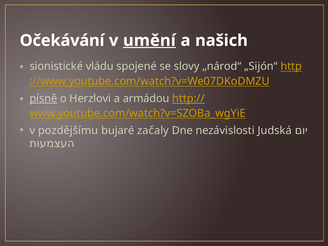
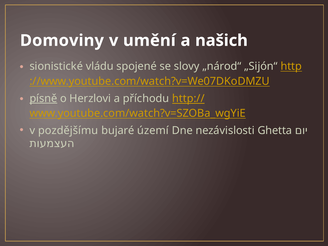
Očekávání: Očekávání -> Domoviny
umění underline: present -> none
armádou: armádou -> příchodu
začaly: začaly -> území
Judská: Judská -> Ghetta
